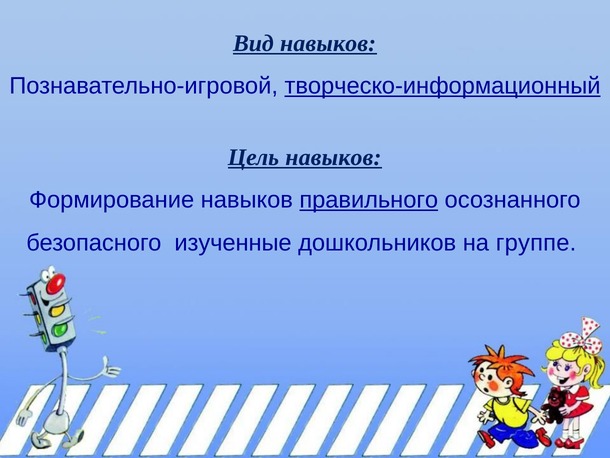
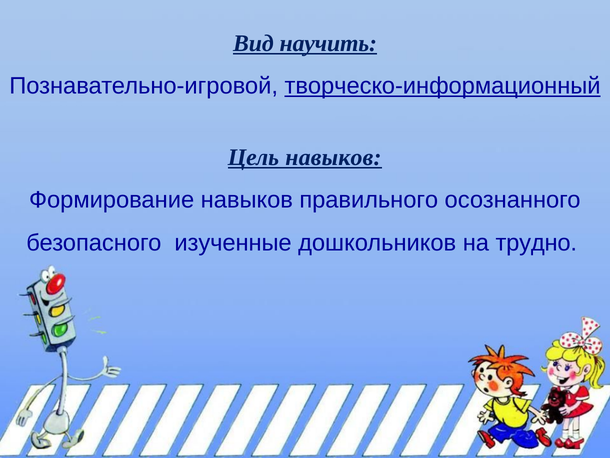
Вид навыков: навыков -> научить
правильного underline: present -> none
группе: группе -> трудно
